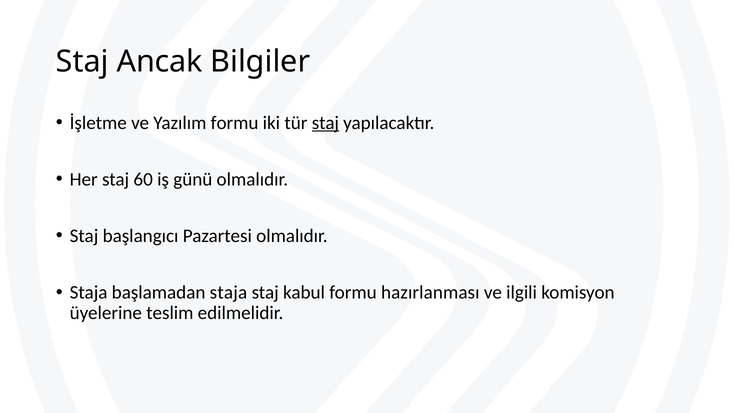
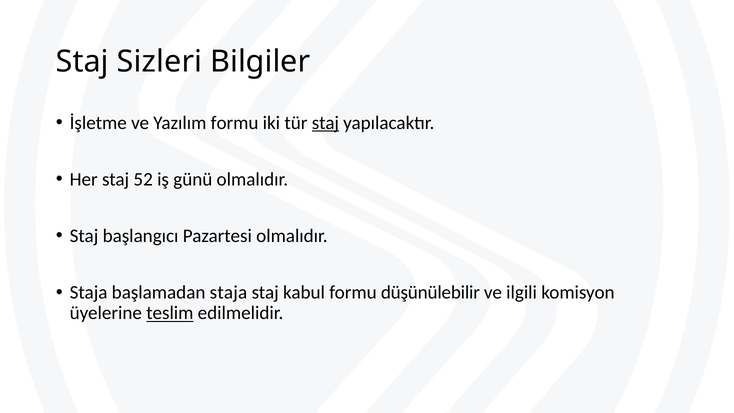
Ancak: Ancak -> Sizleri
60: 60 -> 52
hazırlanması: hazırlanması -> düşünülebilir
teslim underline: none -> present
